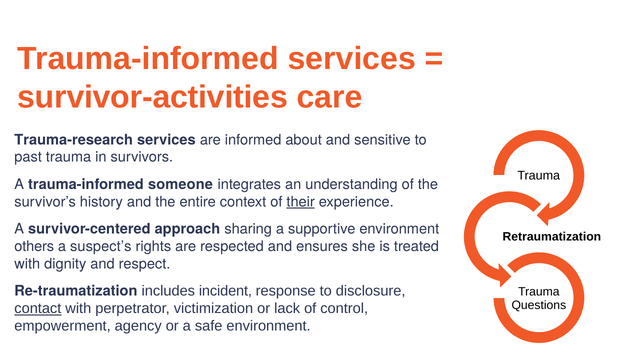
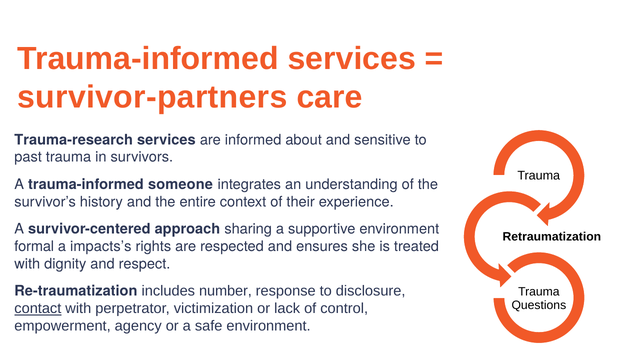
survivor-activities: survivor-activities -> survivor-partners
their underline: present -> none
others: others -> formal
suspect’s: suspect’s -> impacts’s
incident: incident -> number
